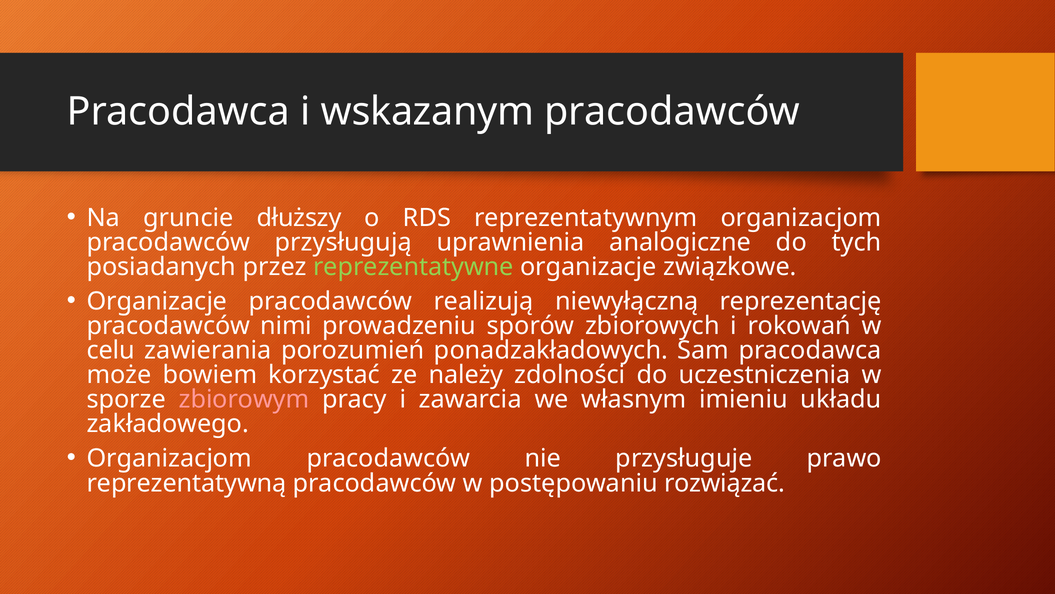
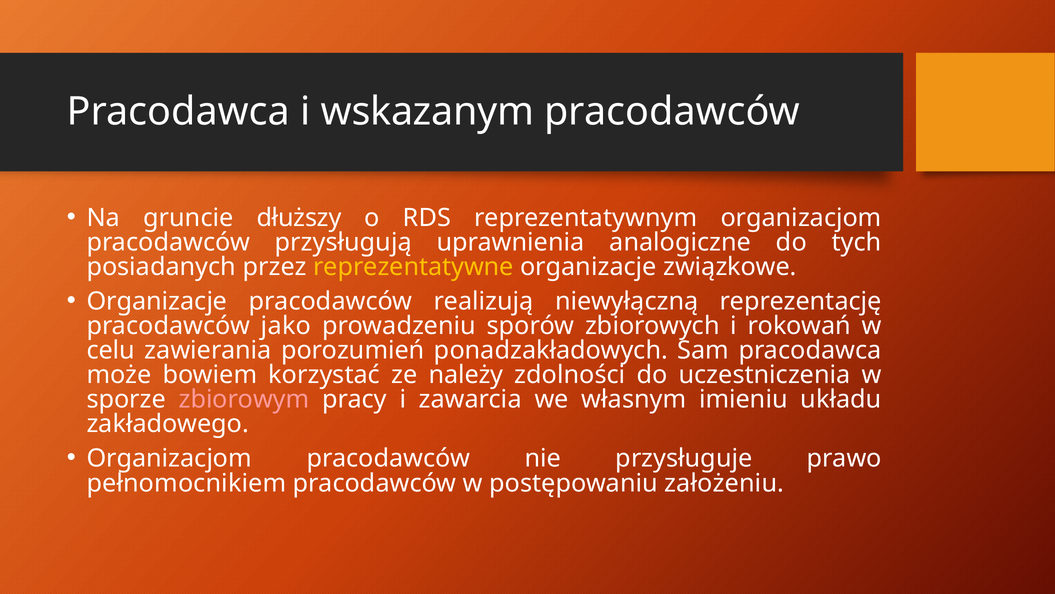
reprezentatywne colour: light green -> yellow
nimi: nimi -> jako
reprezentatywną: reprezentatywną -> pełnomocnikiem
rozwiązać: rozwiązać -> założeniu
